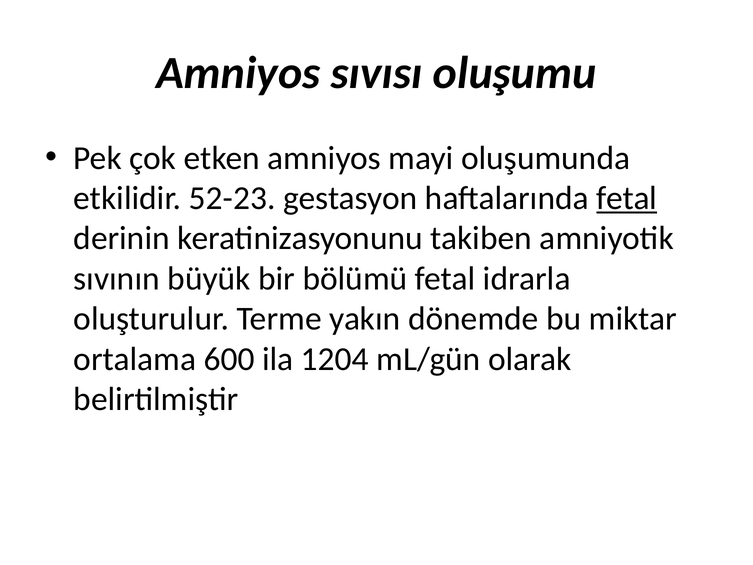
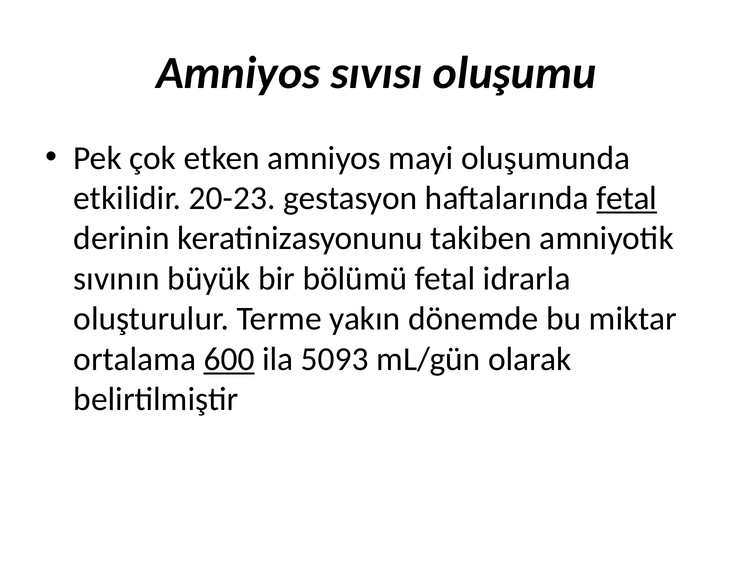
52-23: 52-23 -> 20-23
600 underline: none -> present
1204: 1204 -> 5093
